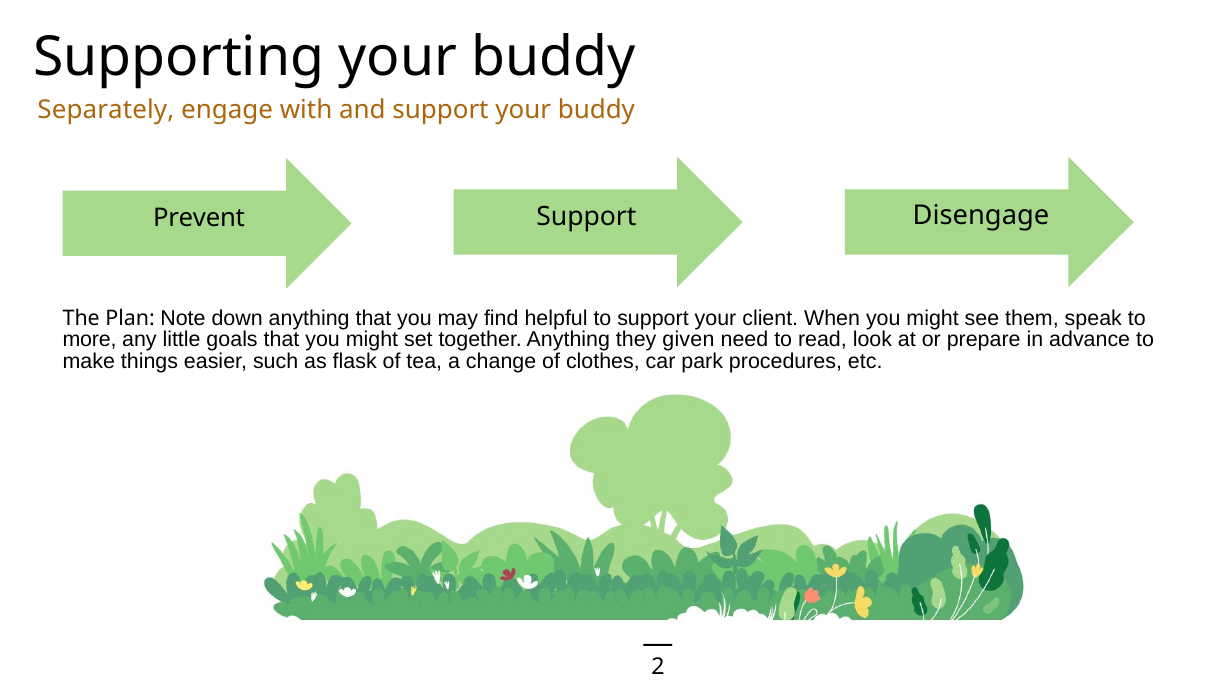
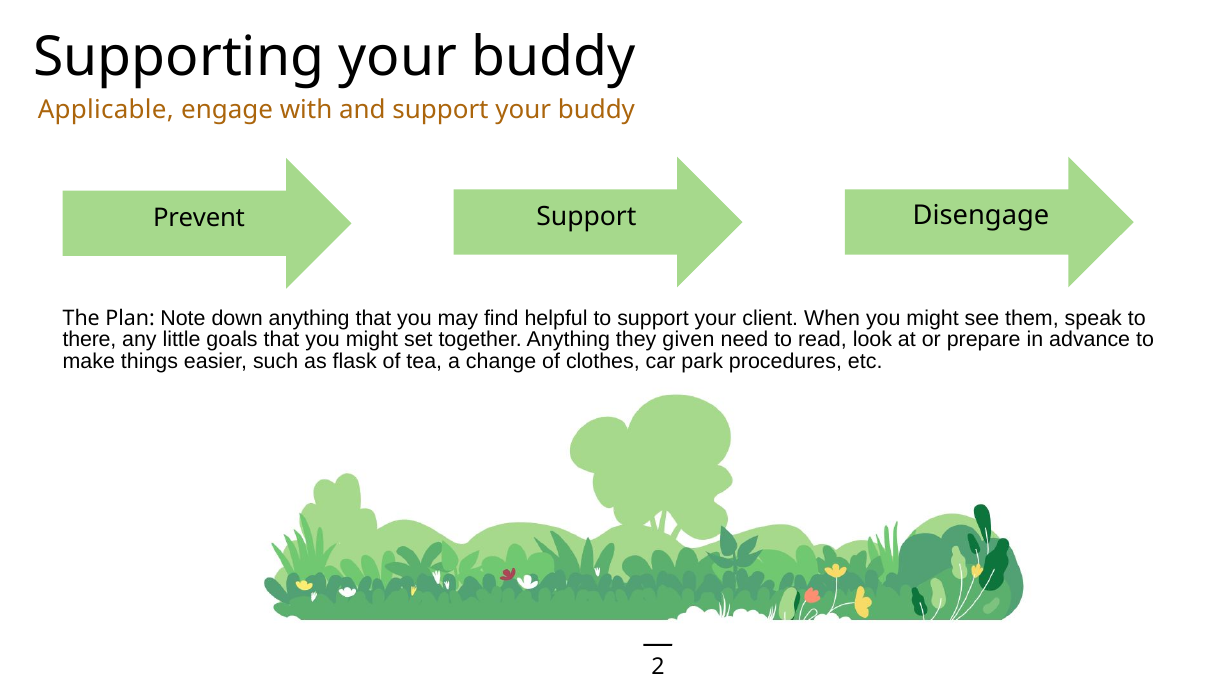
Separately: Separately -> Applicable
more: more -> there
